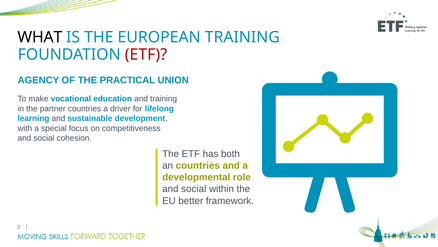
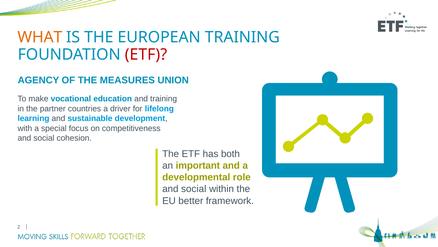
WHAT colour: black -> orange
PRACTICAL: PRACTICAL -> MEASURES
an countries: countries -> important
